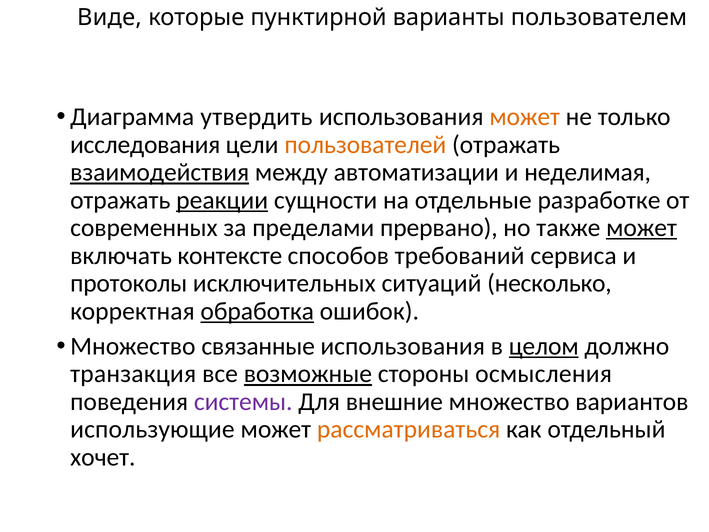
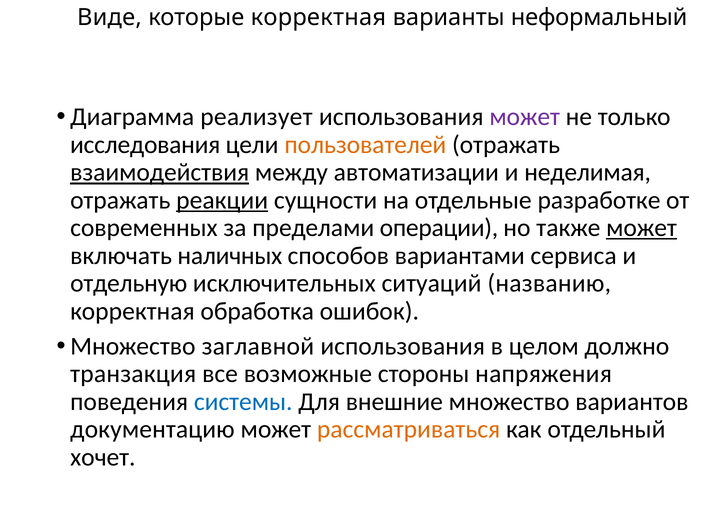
которые пунктирной: пунктирной -> корректная
пользователем: пользователем -> неформальный
утвердить: утвердить -> реализует
может at (525, 117) colour: orange -> purple
прервано: прервано -> операции
контексте: контексте -> наличных
требований: требований -> вариантами
протоколы: протоколы -> отдельную
несколько: несколько -> названию
обработка underline: present -> none
связанные: связанные -> заглавной
целом underline: present -> none
возможные underline: present -> none
осмысления: осмысления -> напряжения
системы colour: purple -> blue
использующие: использующие -> документацию
